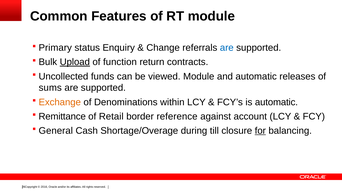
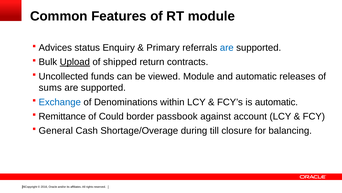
Primary: Primary -> Advices
Change: Change -> Primary
function: function -> shipped
Exchange colour: orange -> blue
Retail: Retail -> Could
reference: reference -> passbook
for underline: present -> none
